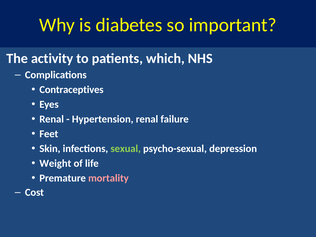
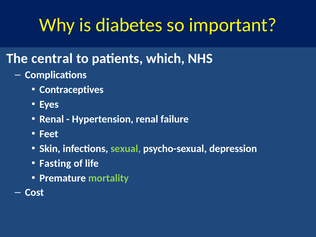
activity: activity -> central
Weight: Weight -> Fasting
mortality colour: pink -> light green
